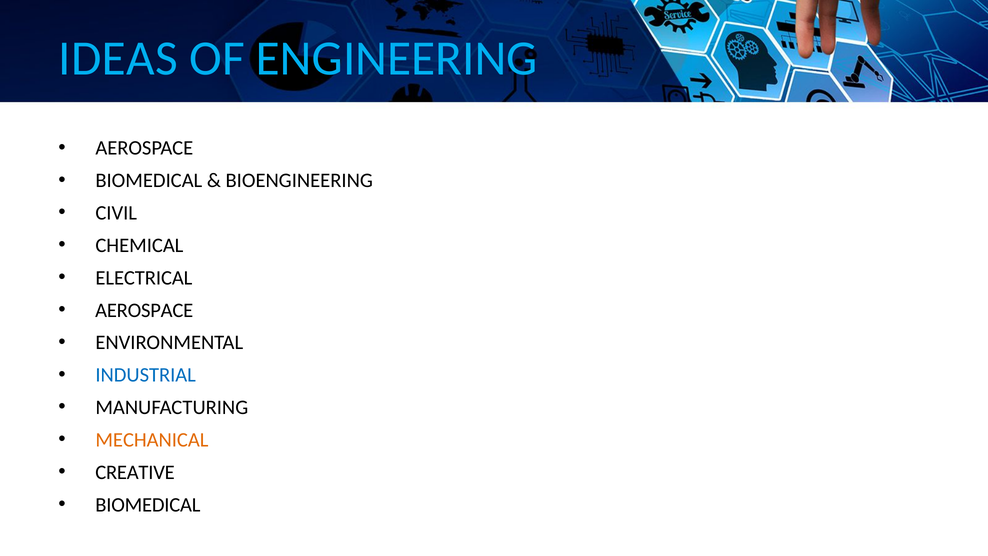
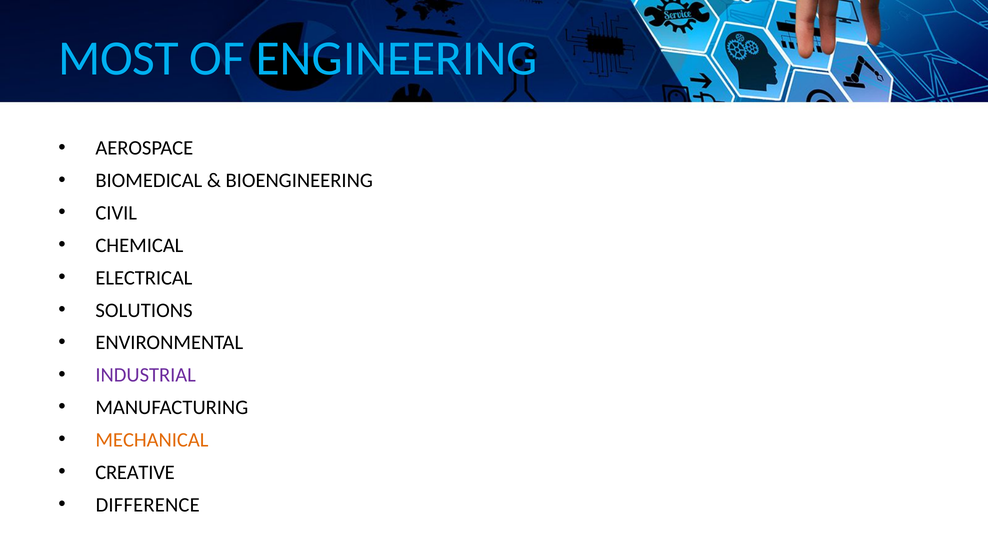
IDEAS: IDEAS -> MOST
AEROSPACE at (144, 310): AEROSPACE -> SOLUTIONS
INDUSTRIAL colour: blue -> purple
BIOMEDICAL at (148, 505): BIOMEDICAL -> DIFFERENCE
